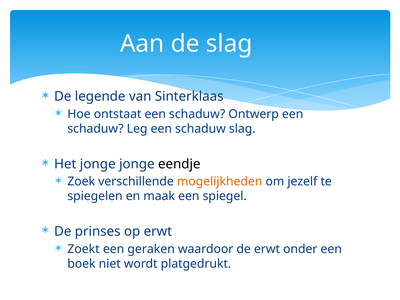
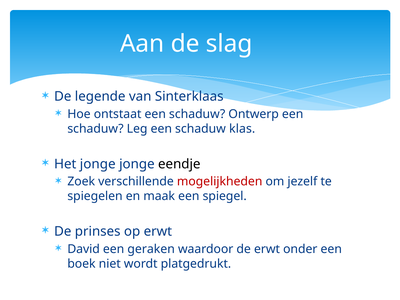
schaduw slag: slag -> klas
mogelijkheden colour: orange -> red
Zoekt: Zoekt -> David
